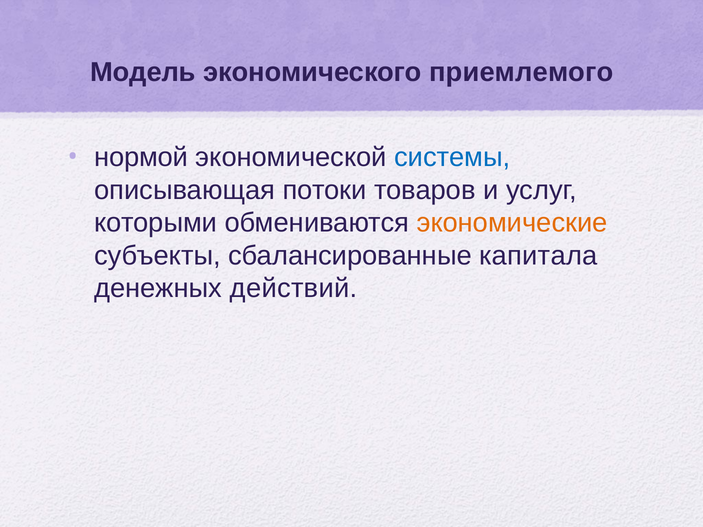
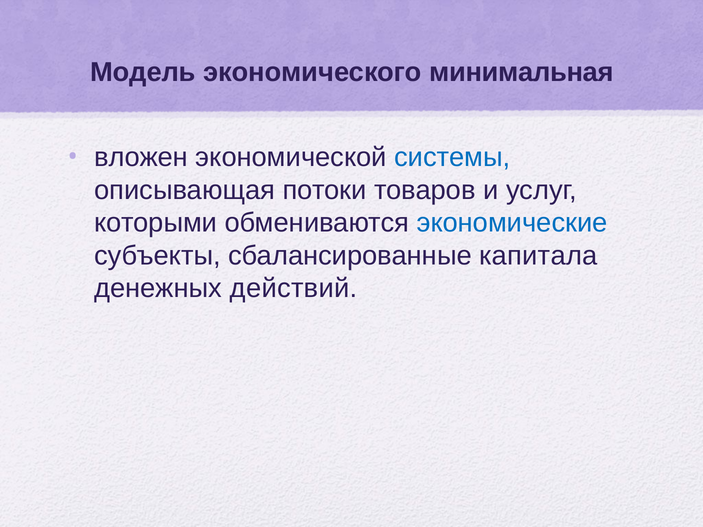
приемлемого: приемлемого -> минимальная
нормой: нормой -> вложен
экономические colour: orange -> blue
